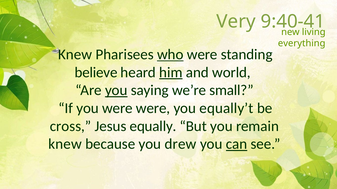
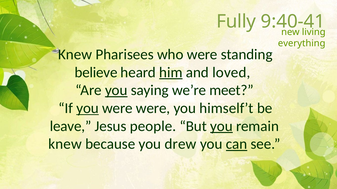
Very: Very -> Fully
who underline: present -> none
world: world -> loved
small: small -> meet
you at (88, 109) underline: none -> present
equally’t: equally’t -> himself’t
cross: cross -> leave
equally: equally -> people
you at (221, 127) underline: none -> present
